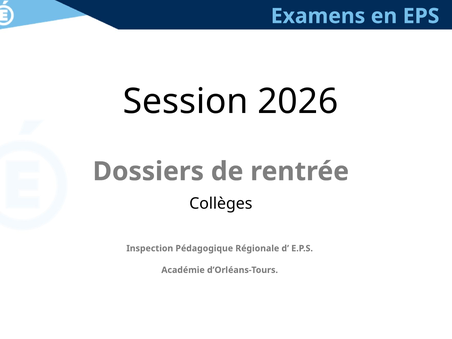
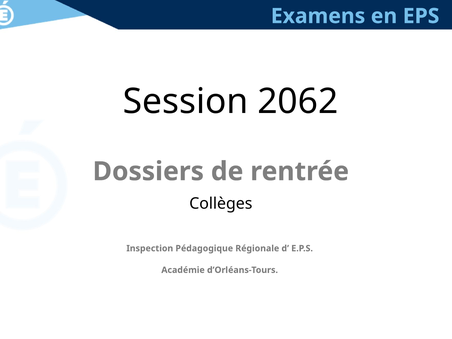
2026: 2026 -> 2062
